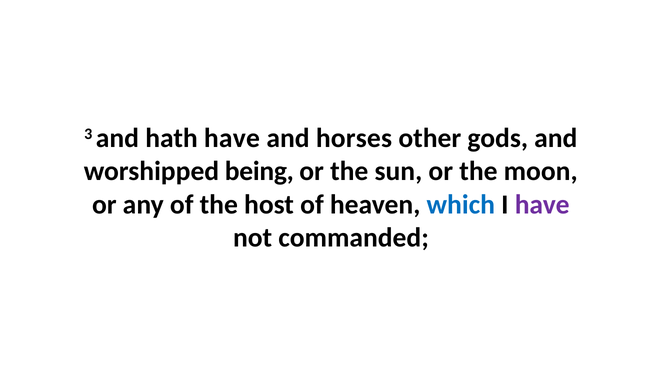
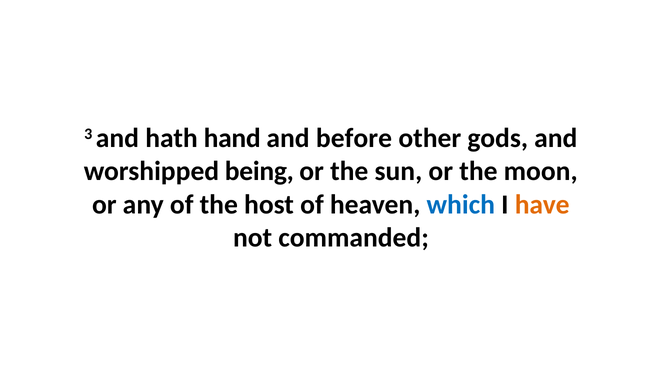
hath have: have -> hand
horses: horses -> before
have at (542, 205) colour: purple -> orange
